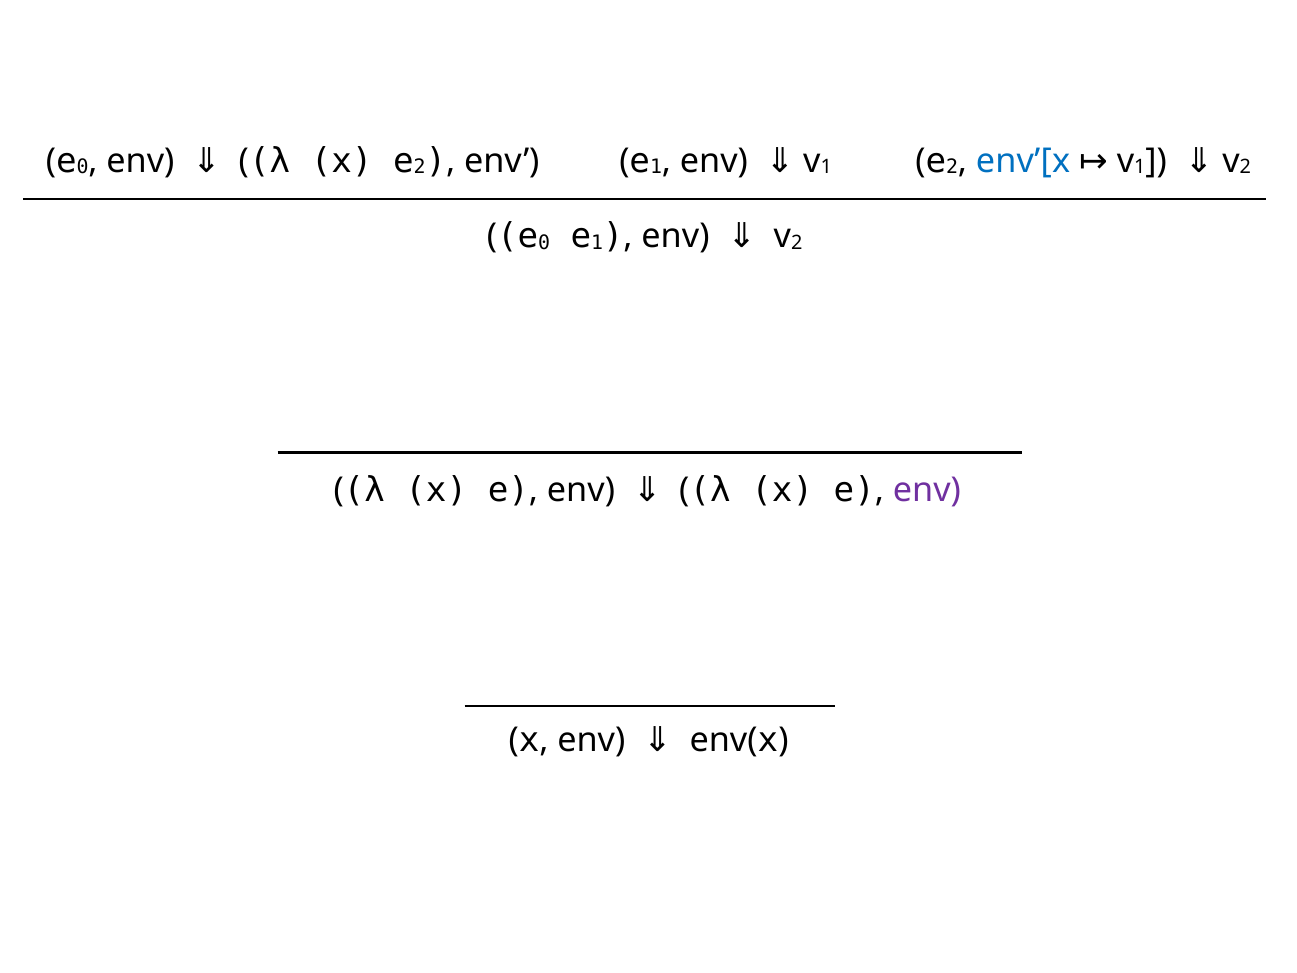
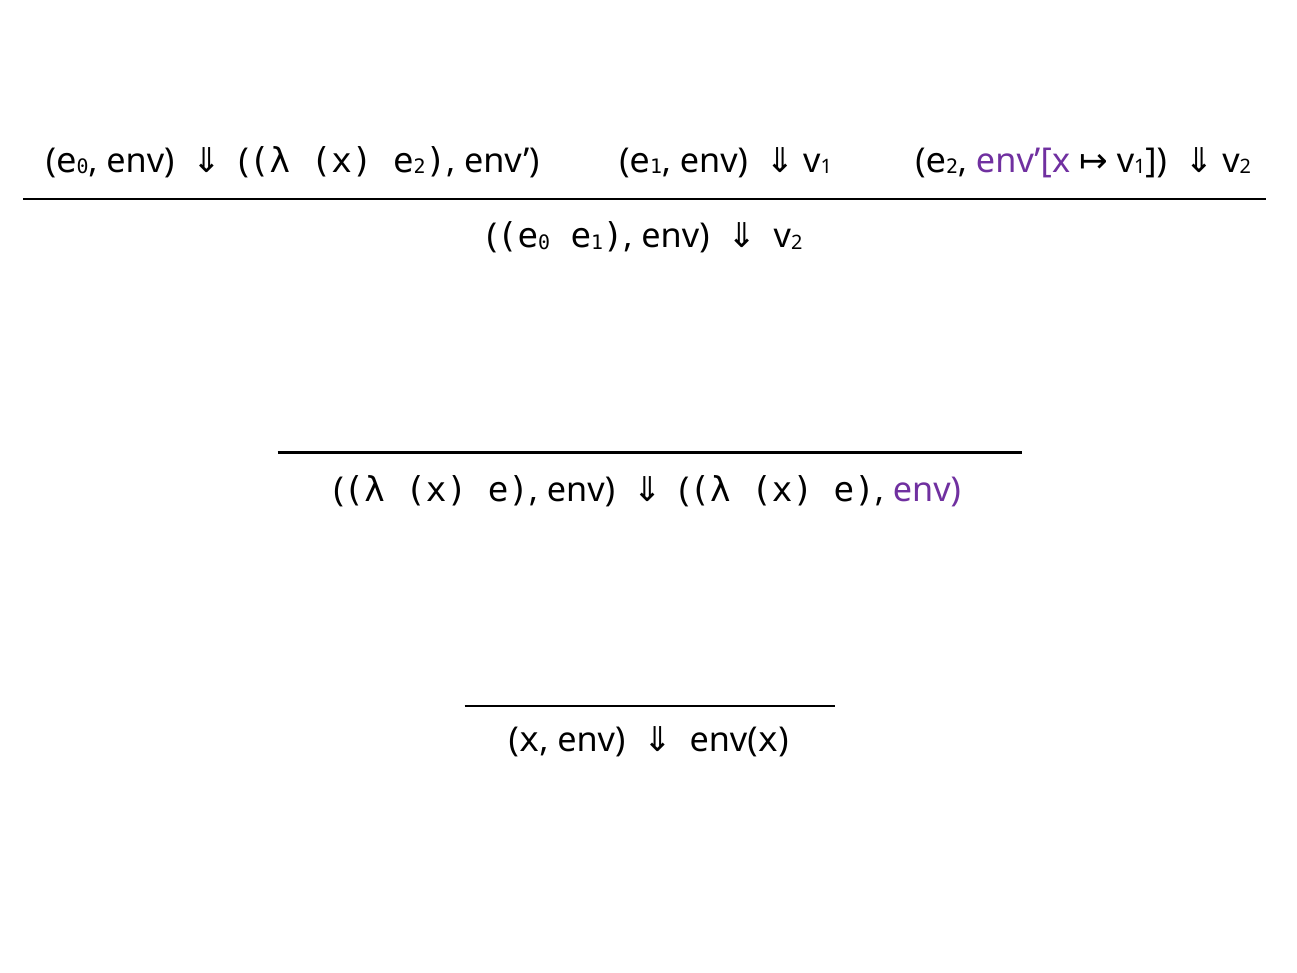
env’[x colour: blue -> purple
